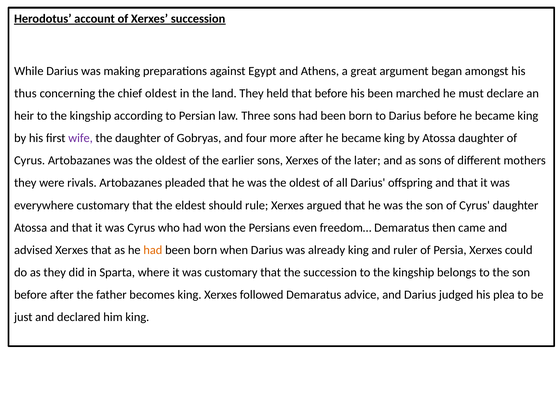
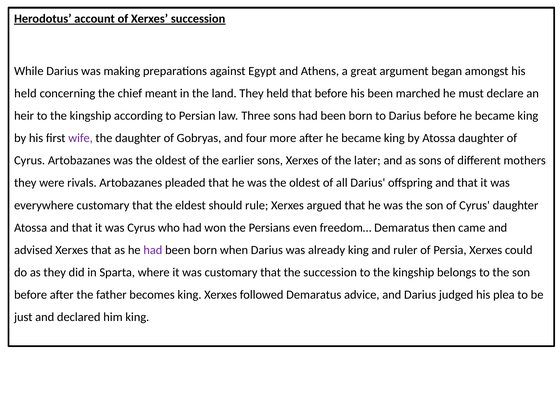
thus at (25, 93): thus -> held
chief oldest: oldest -> meant
had at (153, 250) colour: orange -> purple
